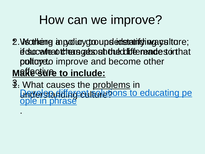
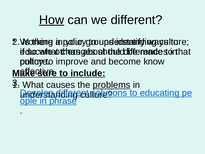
How underline: none -> present
we improve: improve -> different
other: other -> know
